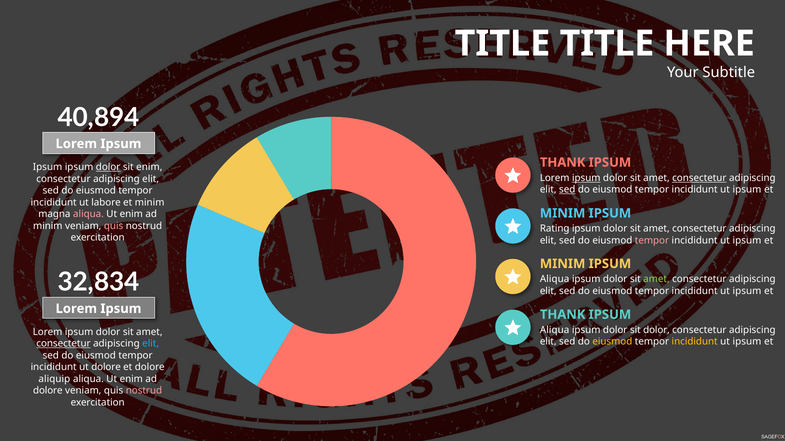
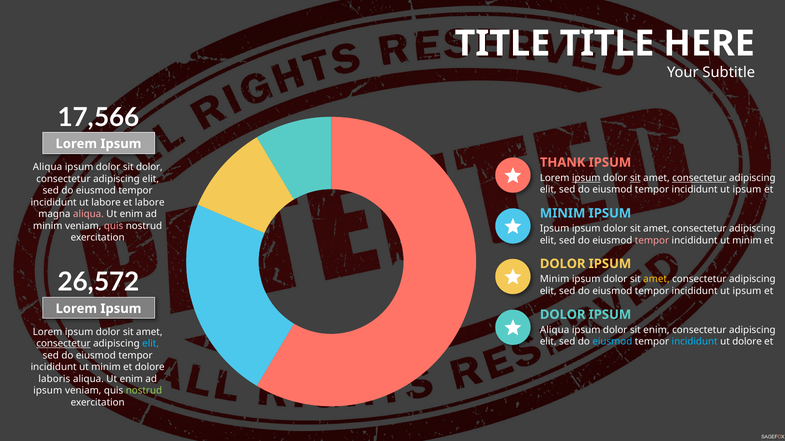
40,894: 40,894 -> 17,566
Ipsum at (48, 167): Ipsum -> Aliqua
dolor at (108, 167) underline: present -> none
sit enim: enim -> dolor
sit at (635, 178) underline: none -> present
sed at (567, 190) underline: present -> none
labore et minim: minim -> labore
Rating at (555, 229): Rating -> Ipsum
ipsum at (747, 241): ipsum -> minim
MINIM at (563, 264): MINIM -> DOLOR
32,834: 32,834 -> 26,572
Aliqua at (555, 280): Aliqua -> Minim
amet at (656, 280) colour: light green -> yellow
THANK at (563, 315): THANK -> DOLOR
sit dolor: dolor -> enim
eiusmod at (612, 342) colour: yellow -> light blue
incididunt at (695, 342) colour: yellow -> light blue
ipsum at (747, 342): ipsum -> dolore
dolore at (106, 368): dolore -> minim
aliquip: aliquip -> laboris
dolore at (48, 391): dolore -> ipsum
nostrud at (144, 391) colour: pink -> light green
